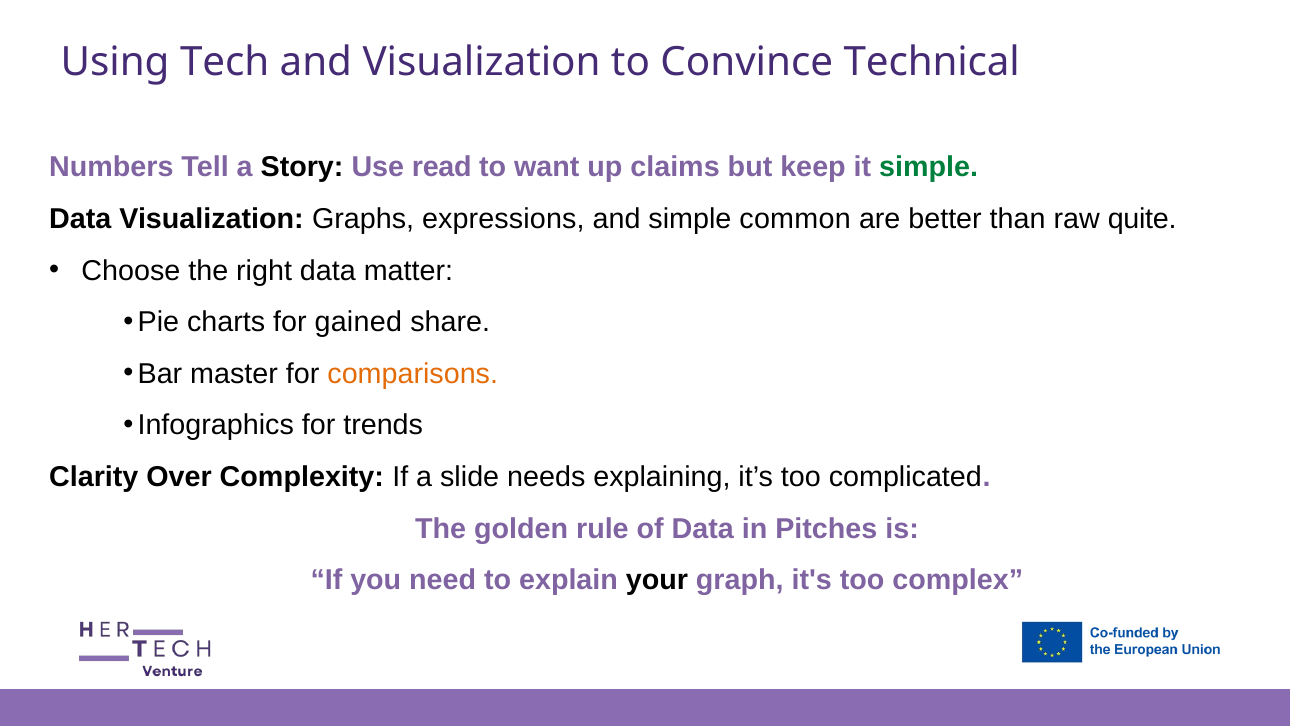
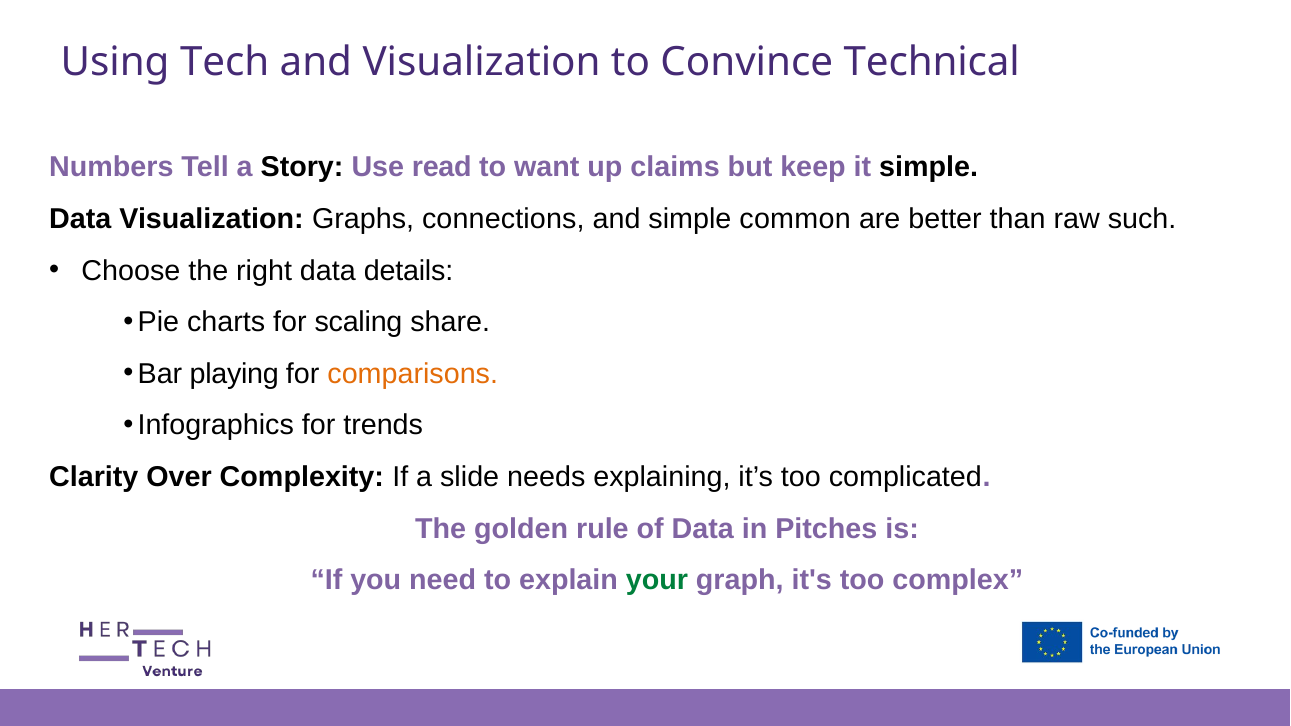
simple at (929, 167) colour: green -> black
expressions: expressions -> connections
quite: quite -> such
matter: matter -> details
gained: gained -> scaling
master: master -> playing
your colour: black -> green
